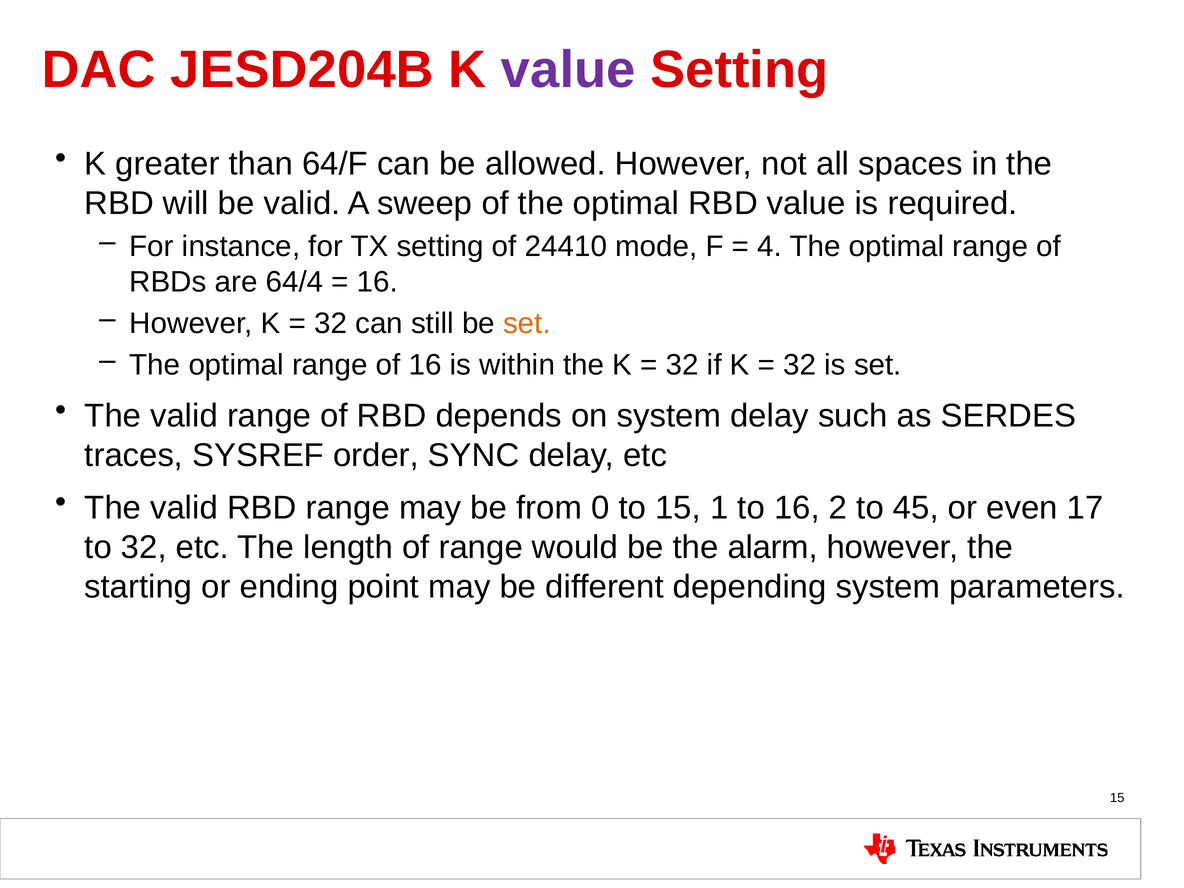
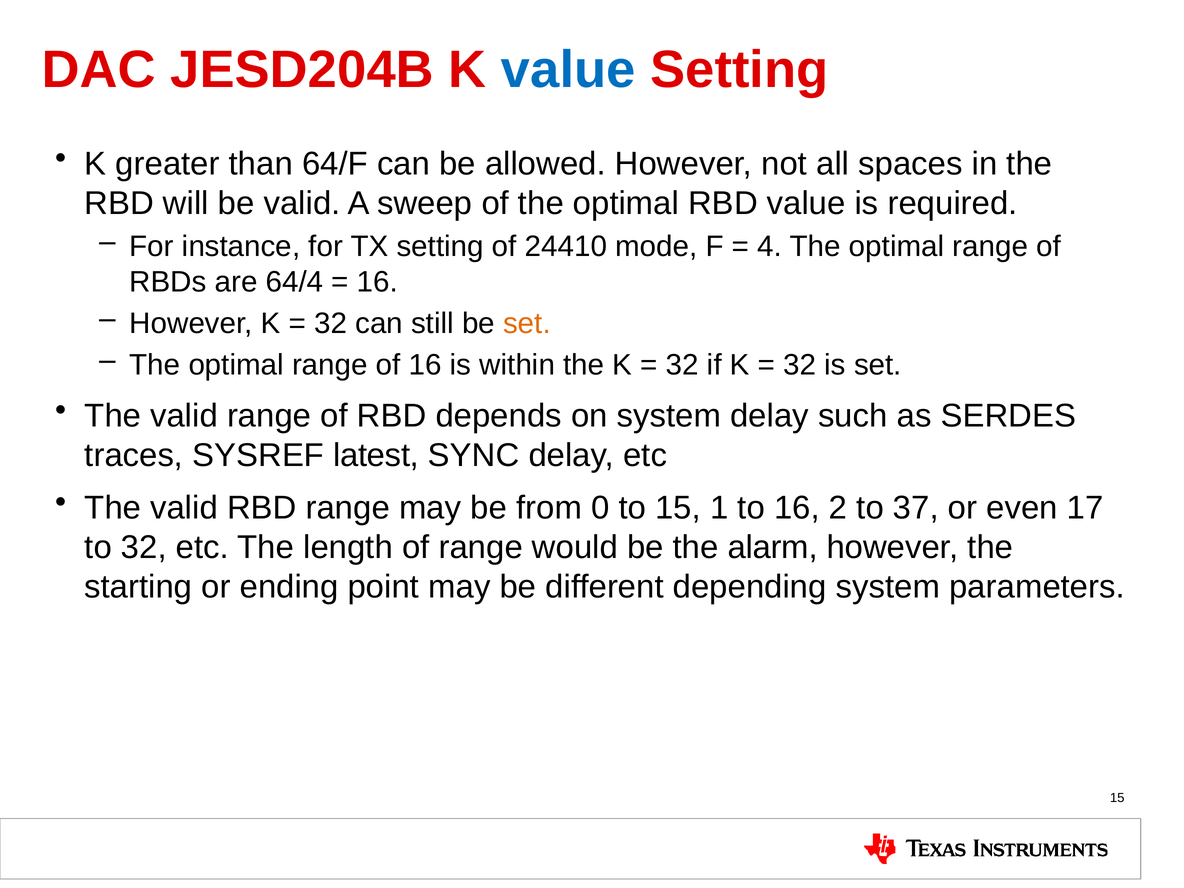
value at (568, 70) colour: purple -> blue
order: order -> latest
45: 45 -> 37
